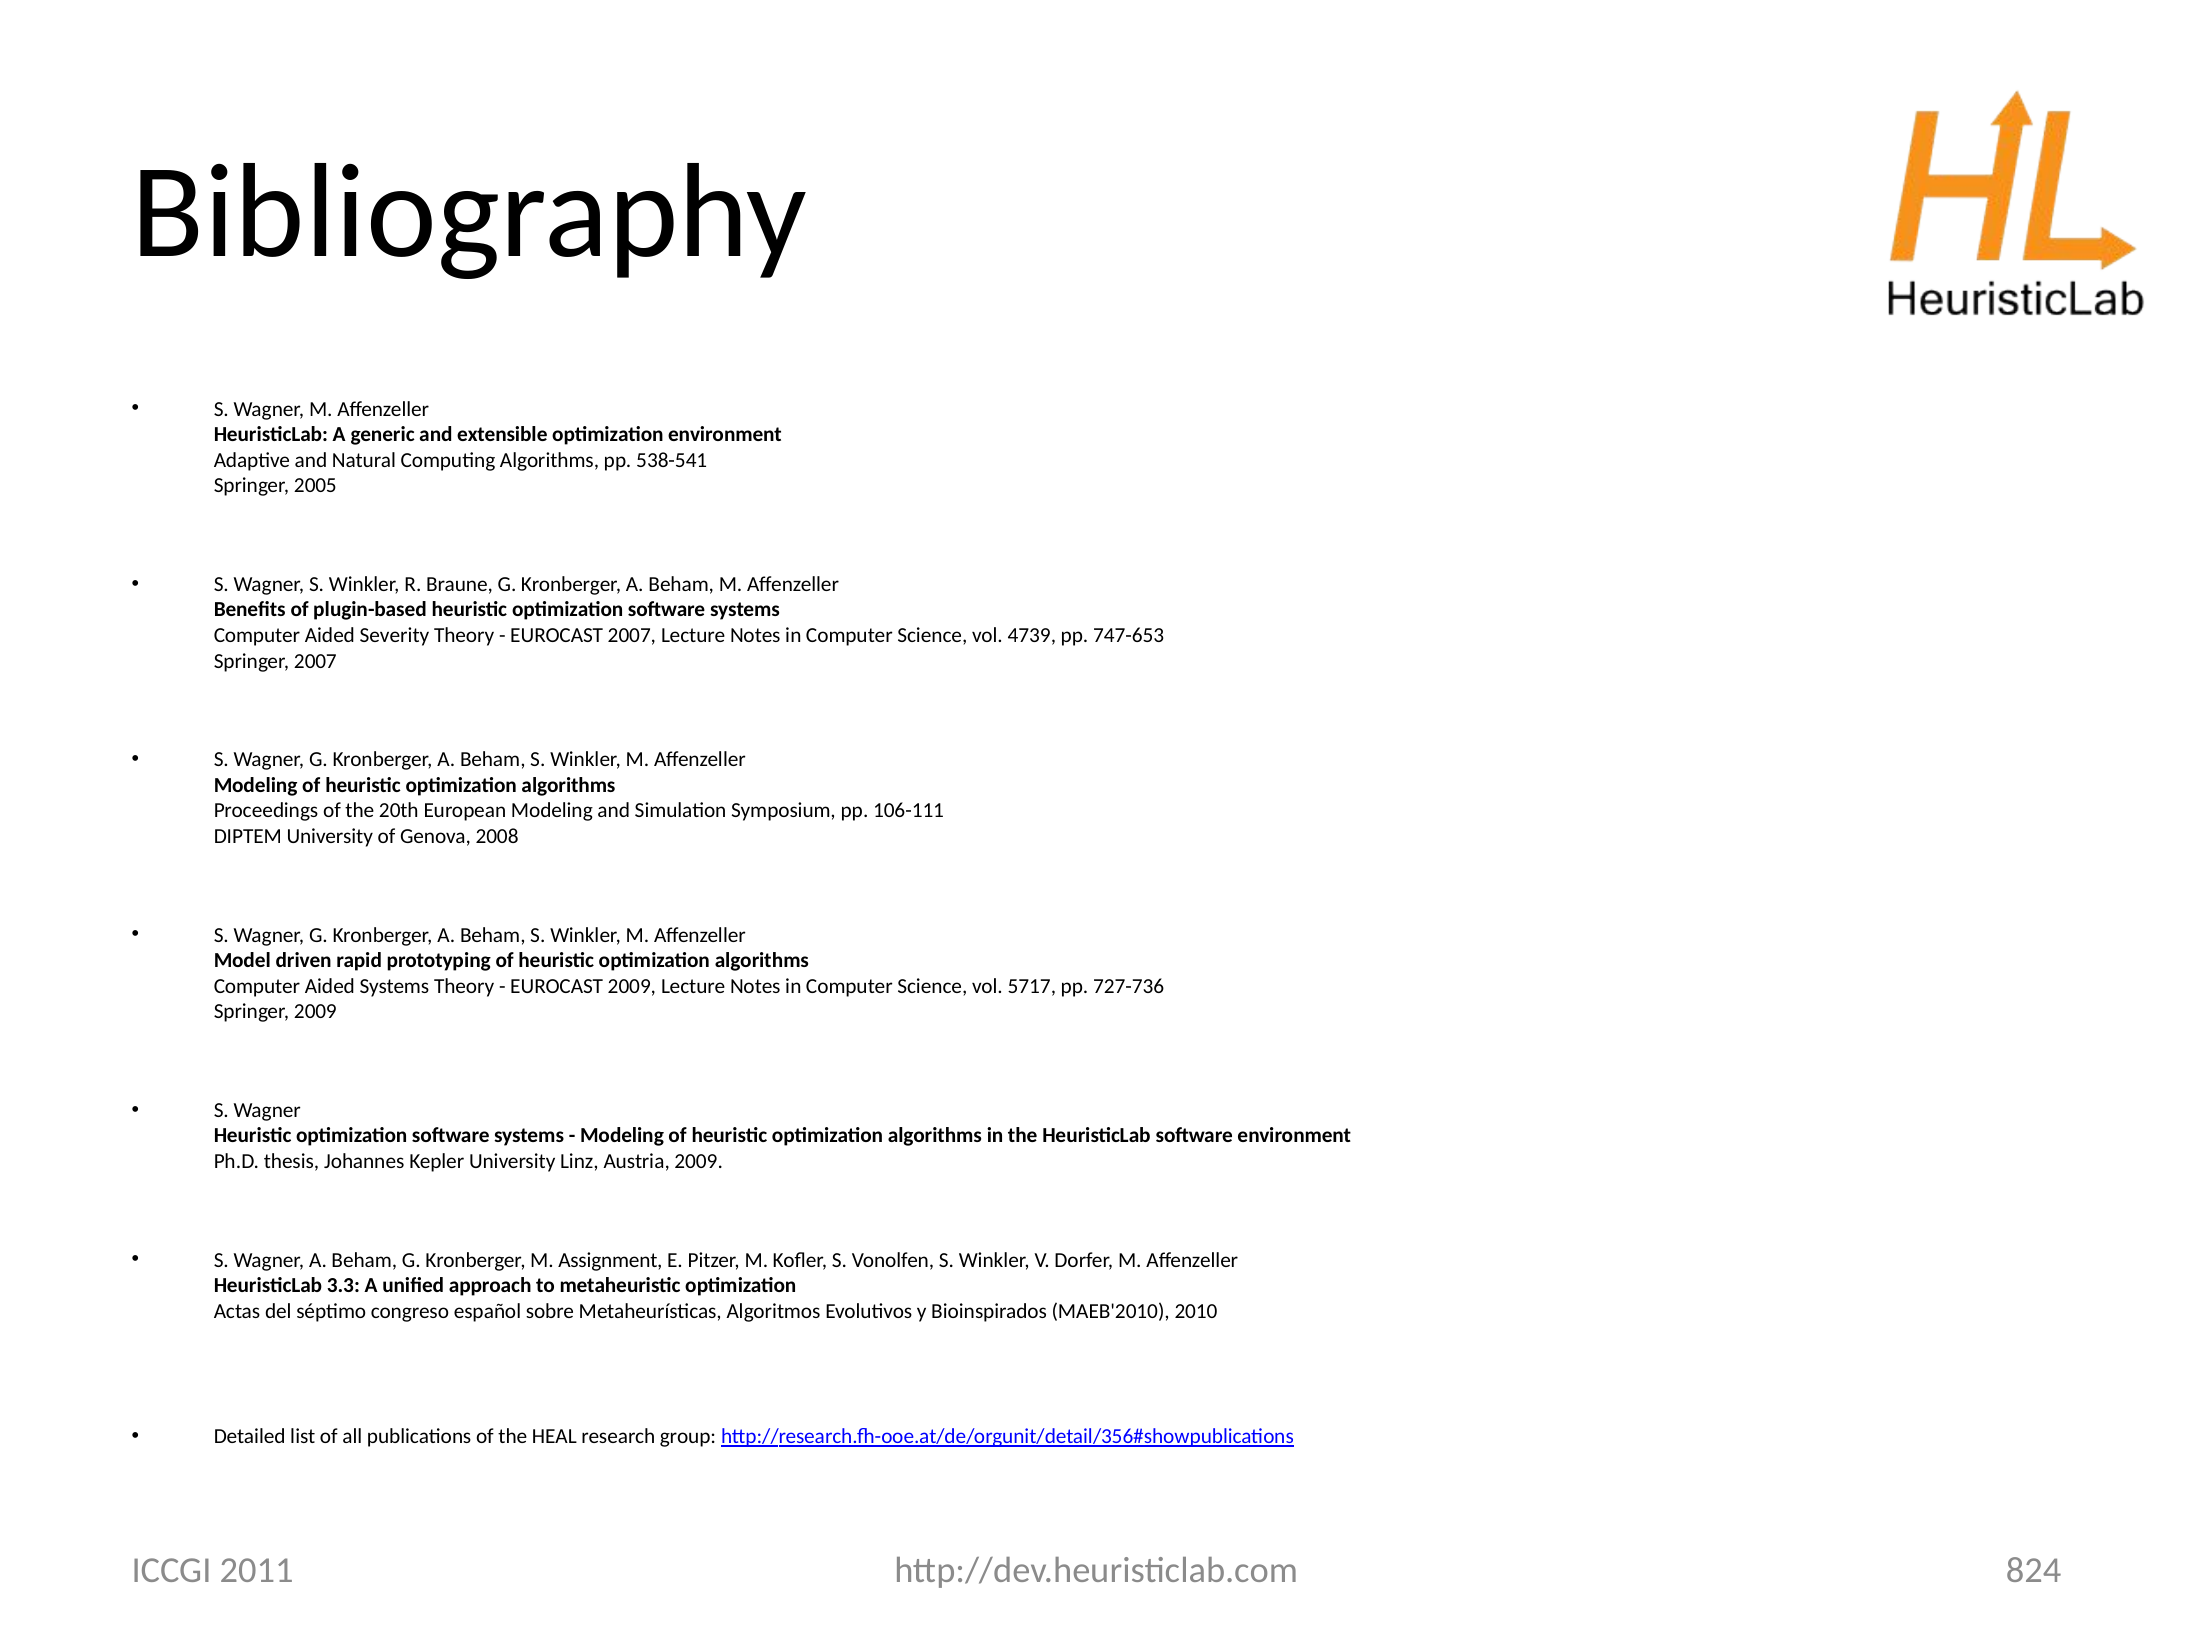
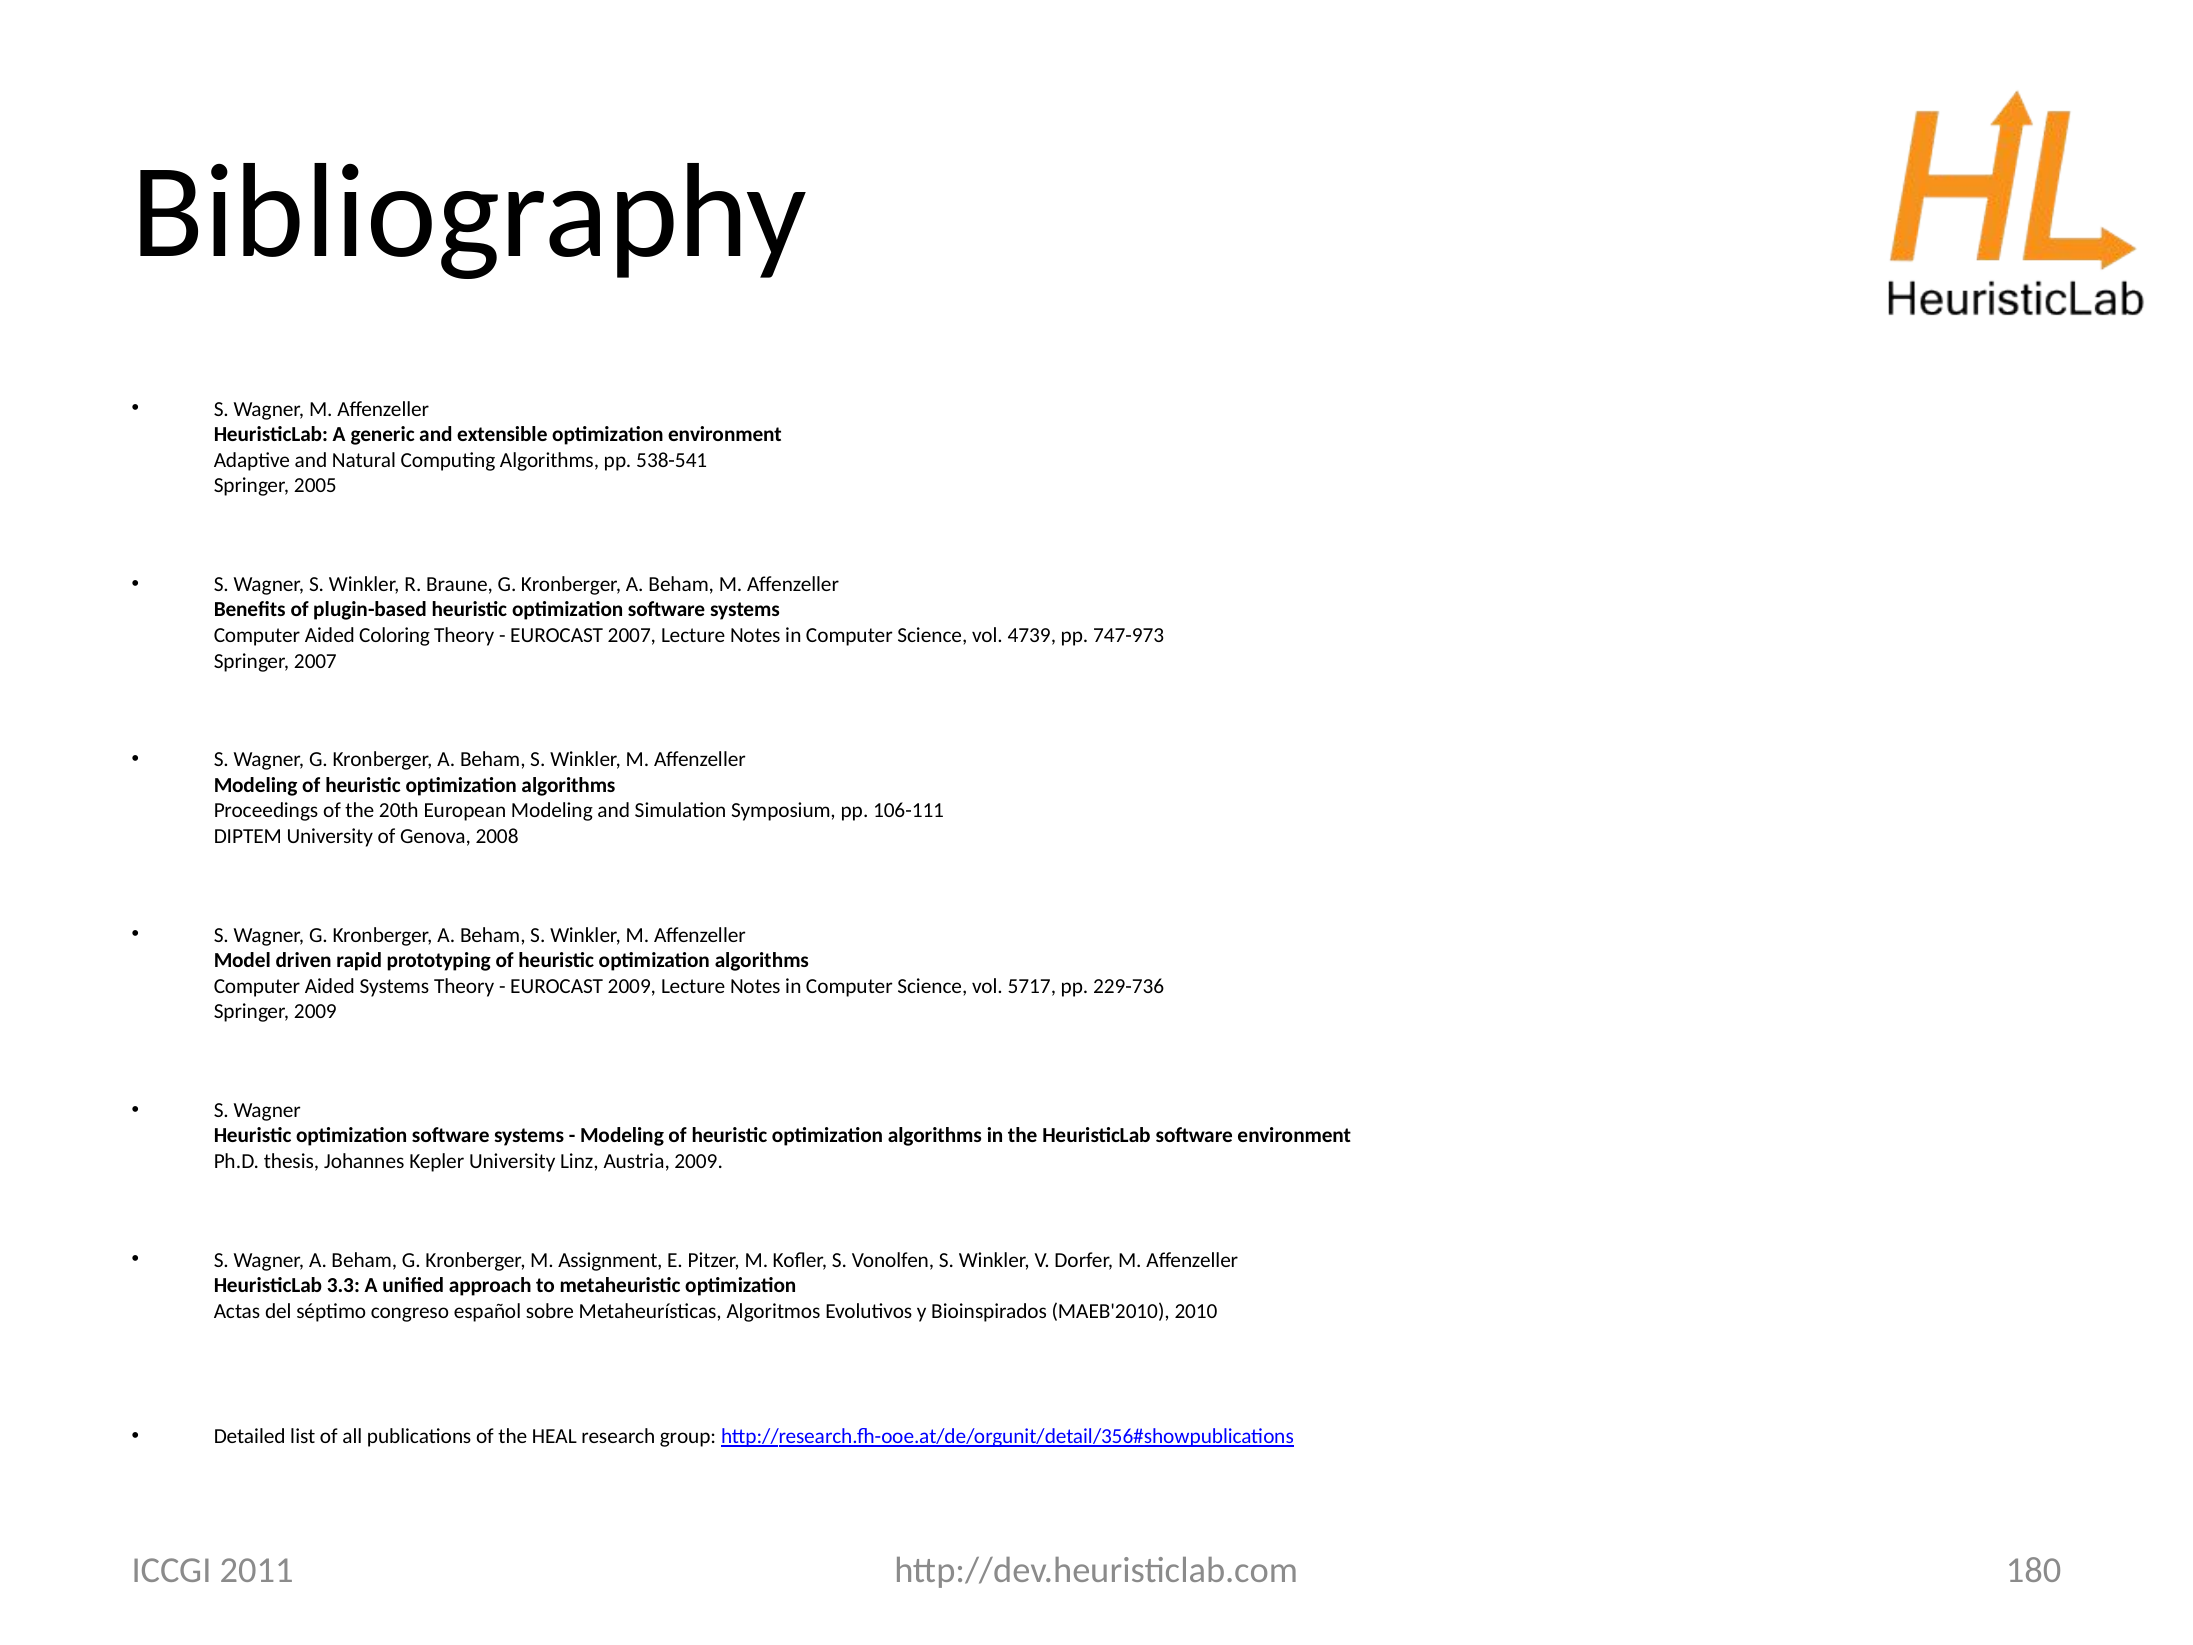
Severity: Severity -> Coloring
747-653: 747-653 -> 747-973
727-736: 727-736 -> 229-736
824: 824 -> 180
